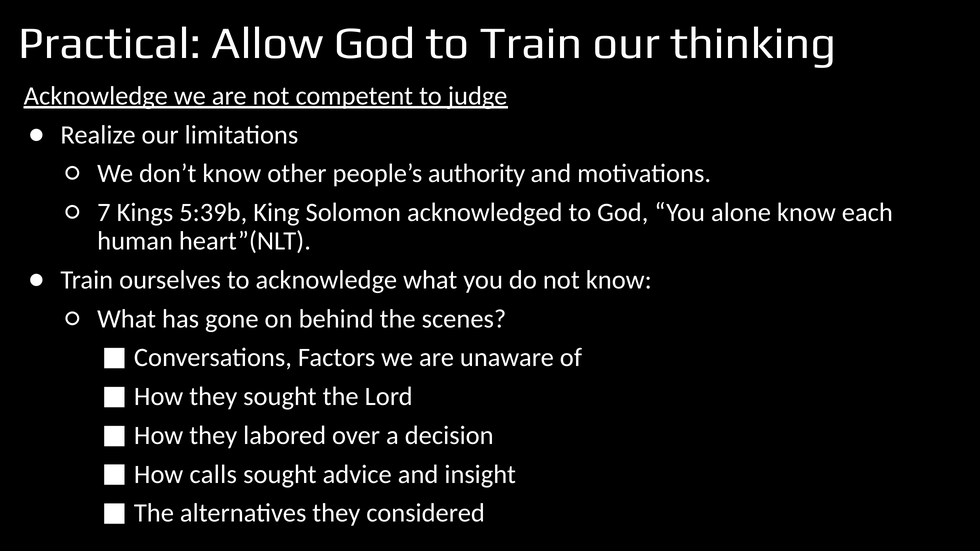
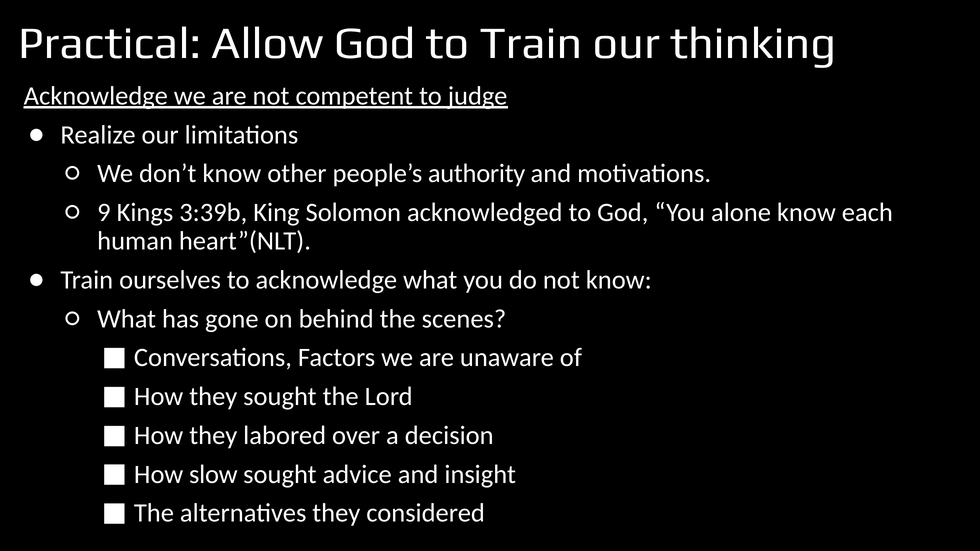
7: 7 -> 9
5:39b: 5:39b -> 3:39b
calls: calls -> slow
